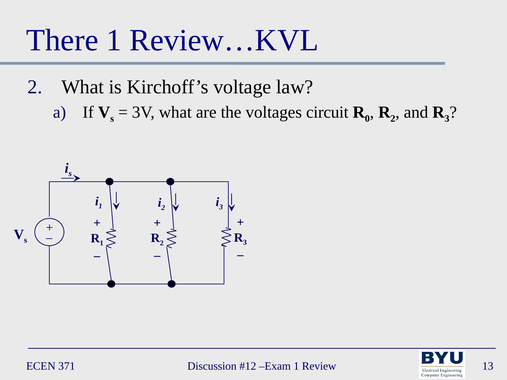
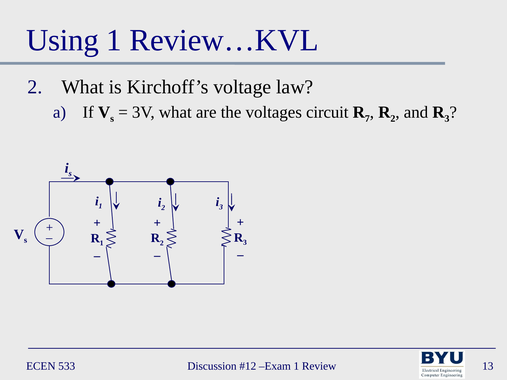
There: There -> Using
0: 0 -> 7
371: 371 -> 533
